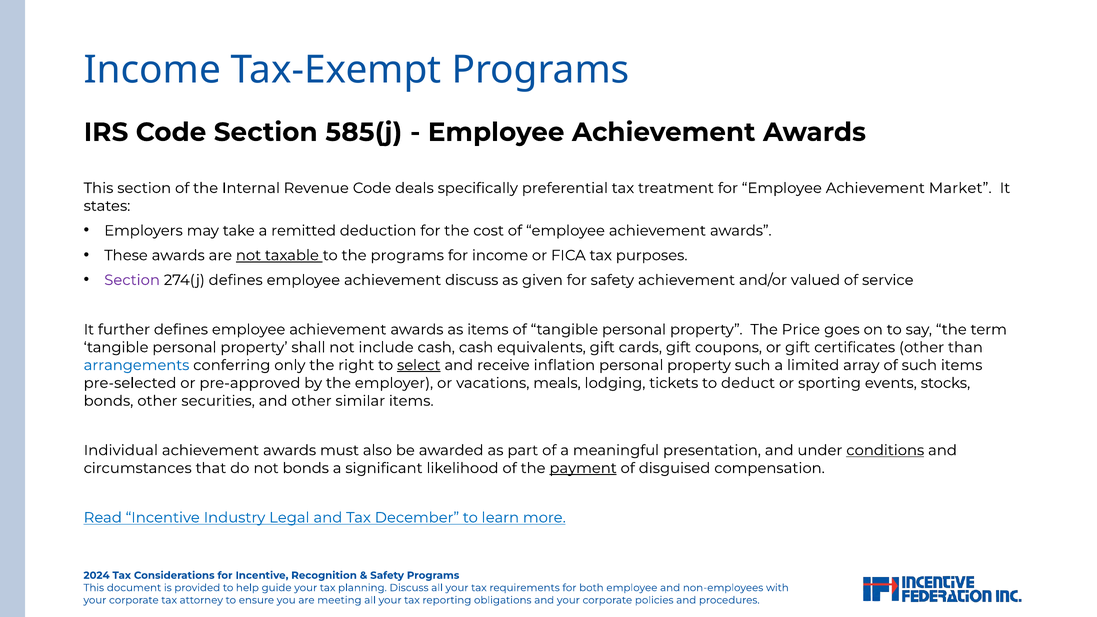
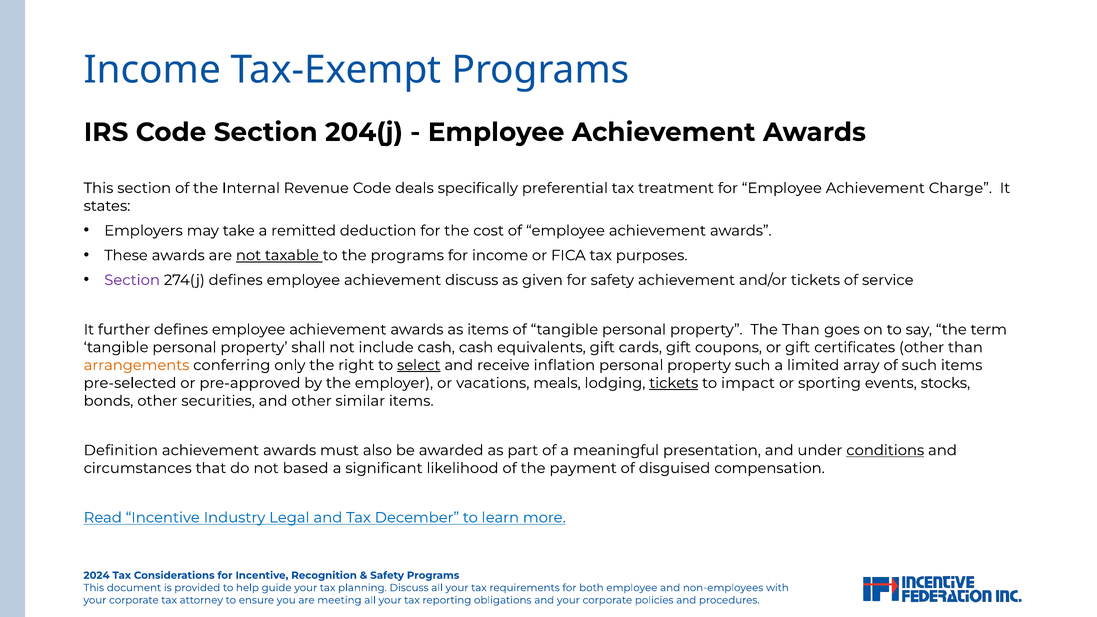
585(j: 585(j -> 204(j
Market: Market -> Charge
and/or valued: valued -> tickets
The Price: Price -> Than
arrangements colour: blue -> orange
tickets at (674, 383) underline: none -> present
deduct: deduct -> impact
Individual: Individual -> Definition
not bonds: bonds -> based
payment underline: present -> none
